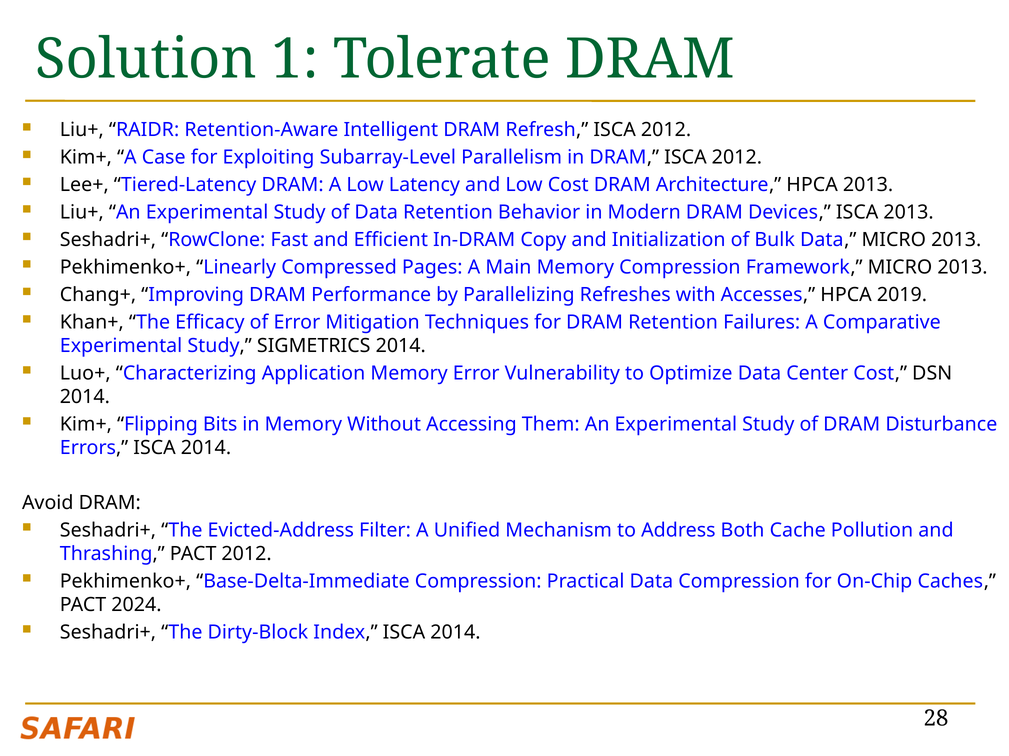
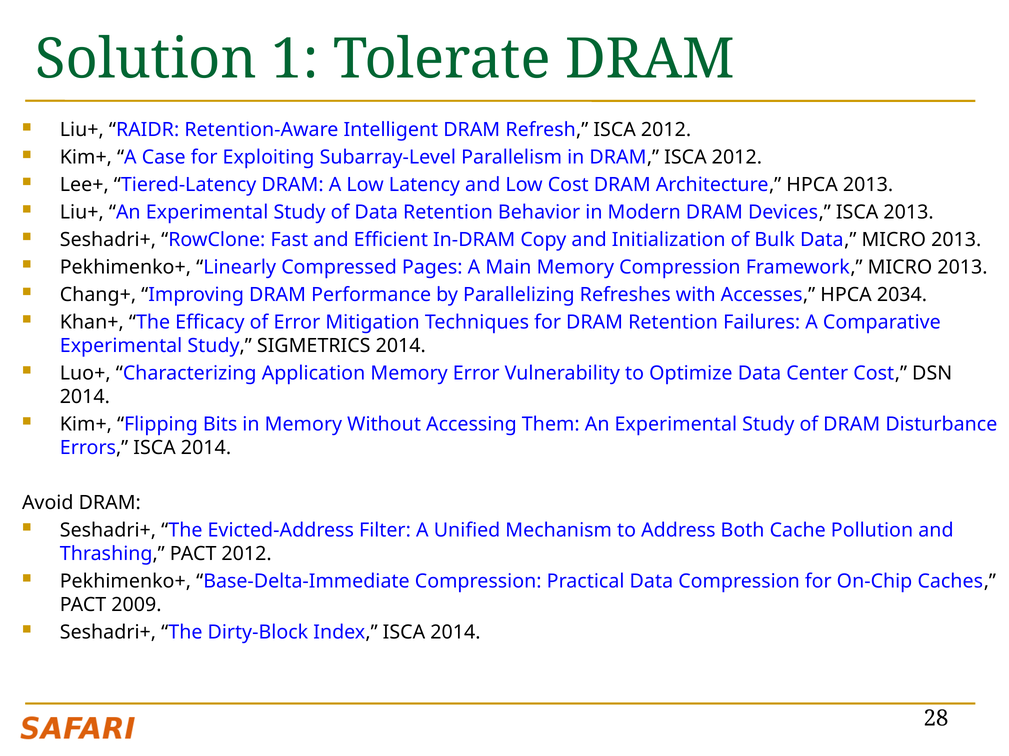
2019: 2019 -> 2034
2024: 2024 -> 2009
